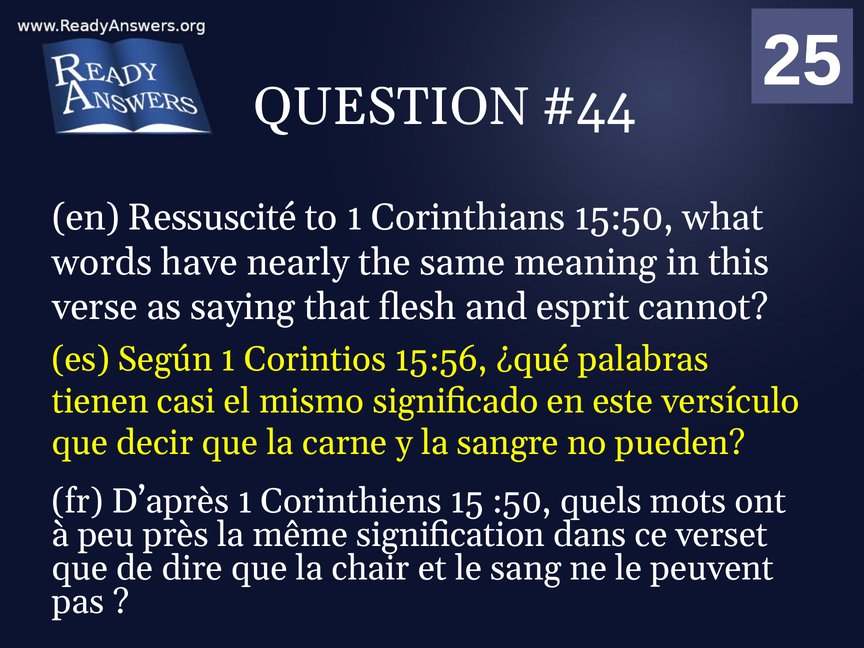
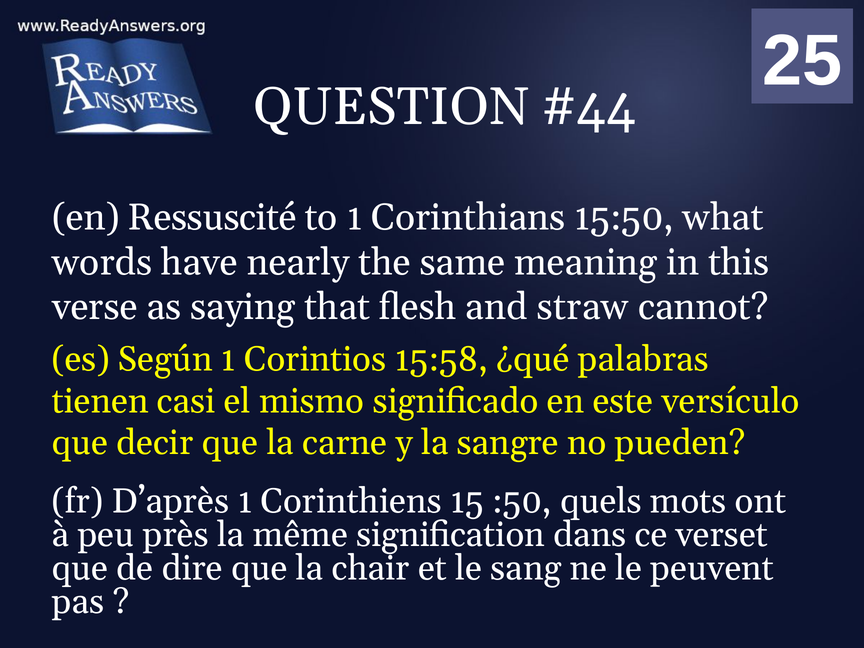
esprit: esprit -> straw
15:56: 15:56 -> 15:58
